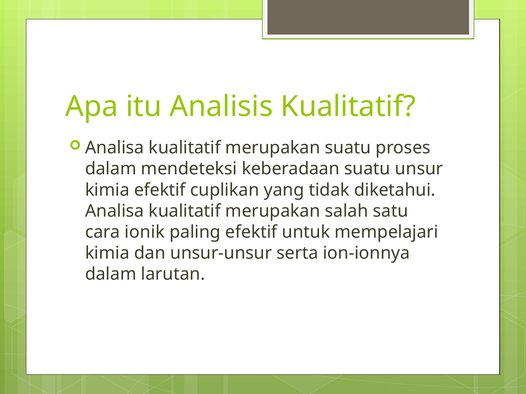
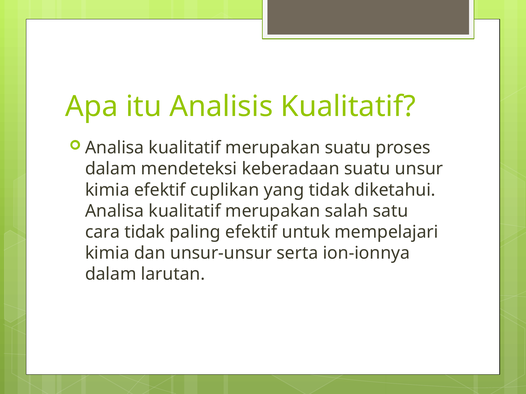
cara ionik: ionik -> tidak
